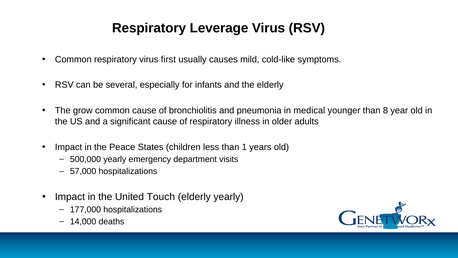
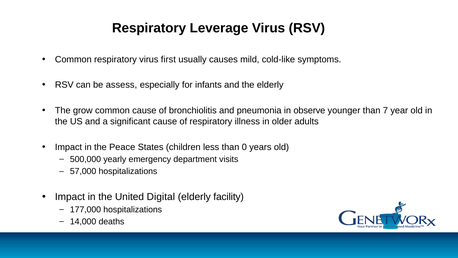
several: several -> assess
medical: medical -> observe
8: 8 -> 7
1: 1 -> 0
Touch: Touch -> Digital
elderly yearly: yearly -> facility
